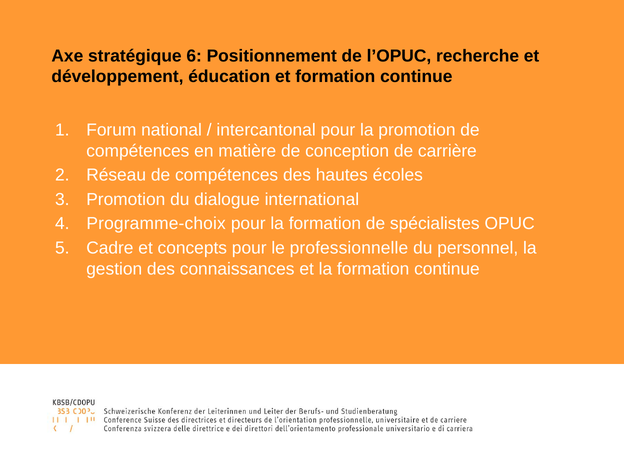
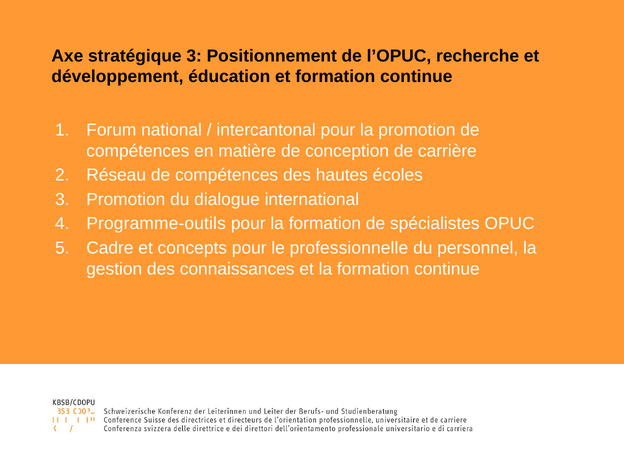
stratégique 6: 6 -> 3
Programme-choix: Programme-choix -> Programme-outils
